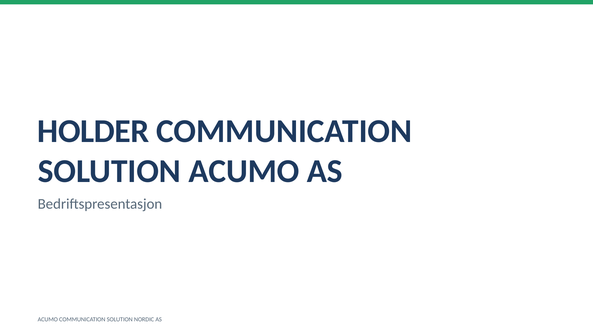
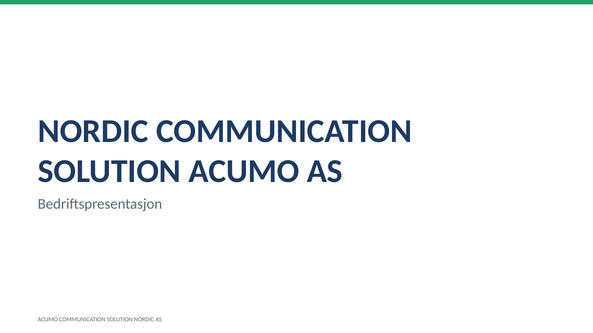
HOLDER at (93, 132): HOLDER -> NORDIC
